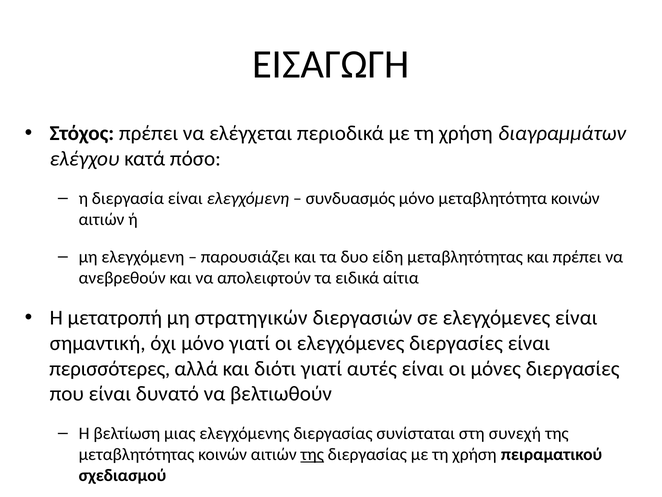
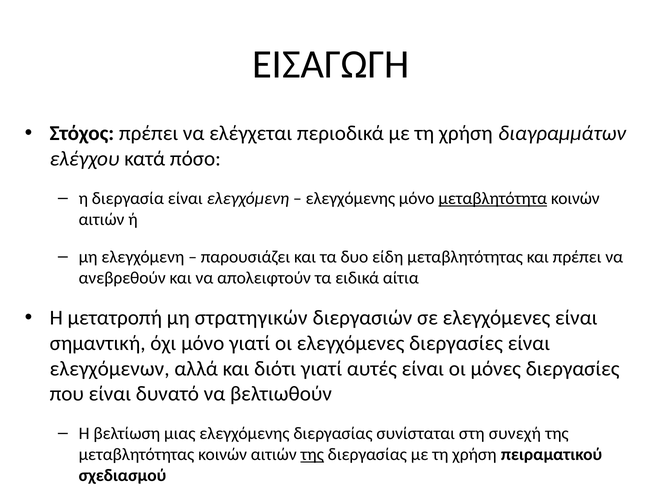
συνδυασμός at (350, 198): συνδυασμός -> ελεγχόμενης
μεταβλητότητα underline: none -> present
περισσότερες: περισσότερες -> ελεγχόμενων
